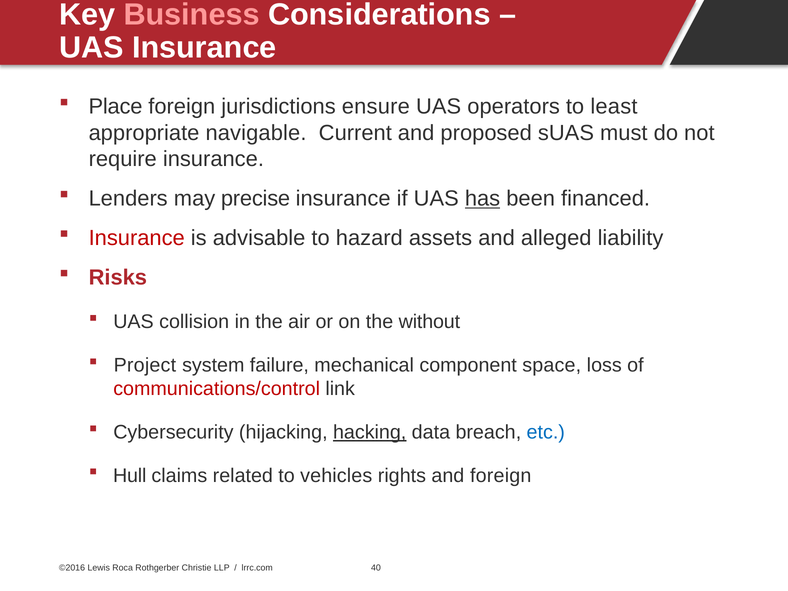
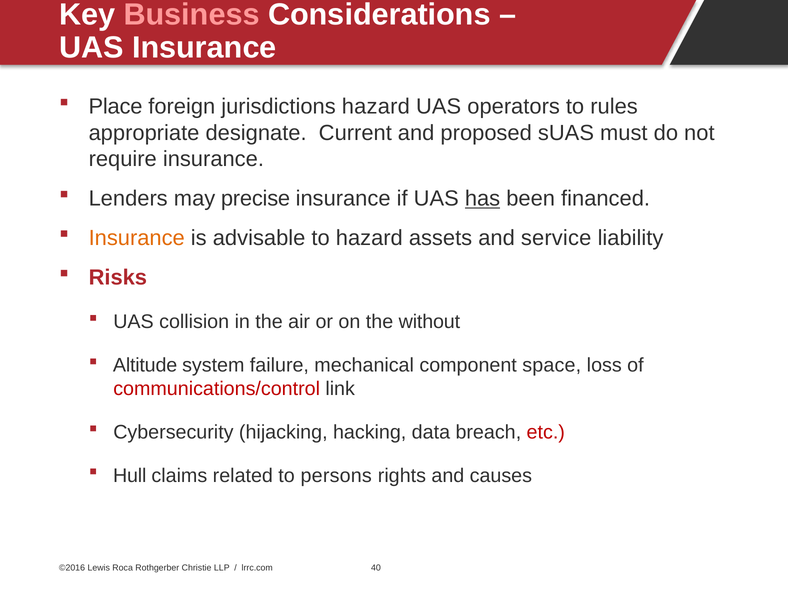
jurisdictions ensure: ensure -> hazard
least: least -> rules
navigable: navigable -> designate
Insurance at (137, 238) colour: red -> orange
alleged: alleged -> service
Project: Project -> Altitude
hacking underline: present -> none
etc colour: blue -> red
vehicles: vehicles -> persons
and foreign: foreign -> causes
